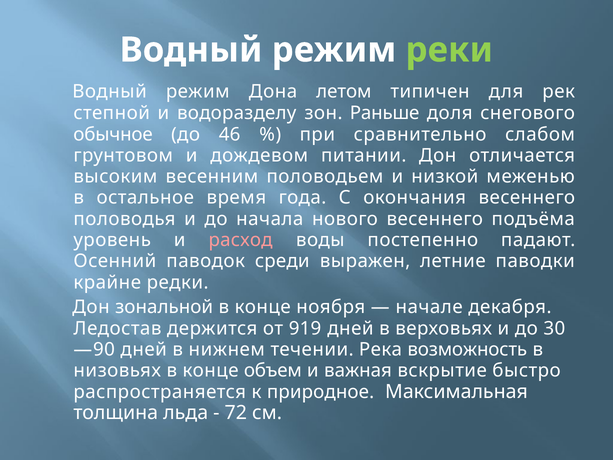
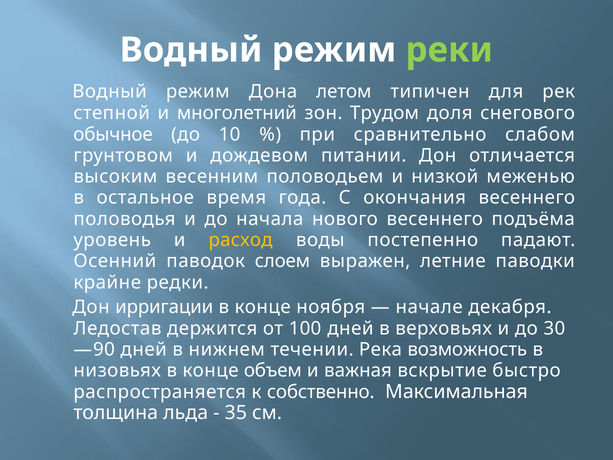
водоразделу: водоразделу -> многолетний
Раньше: Раньше -> Трудом
46: 46 -> 10
расход colour: pink -> yellow
среди: среди -> слоем
зональной: зональной -> ирригации
919: 919 -> 100
природное: природное -> собственно
72: 72 -> 35
